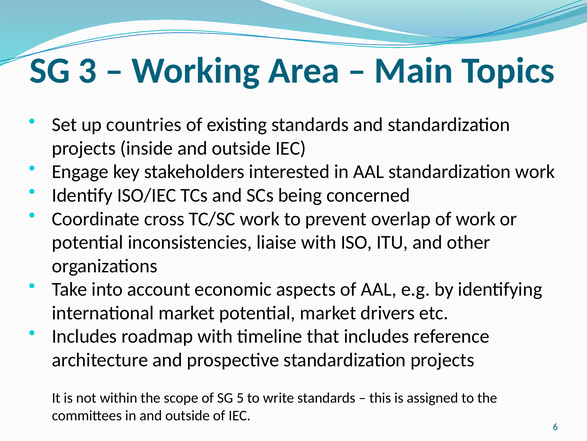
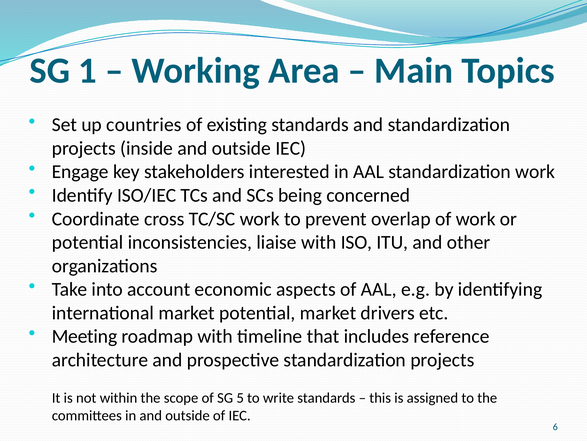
3: 3 -> 1
Includes at (84, 336): Includes -> Meeting
